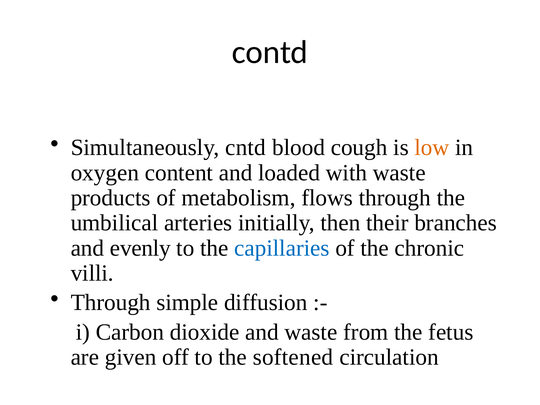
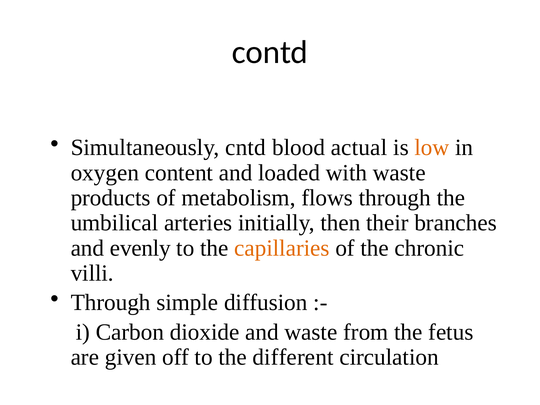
cough: cough -> actual
capillaries colour: blue -> orange
softened: softened -> different
